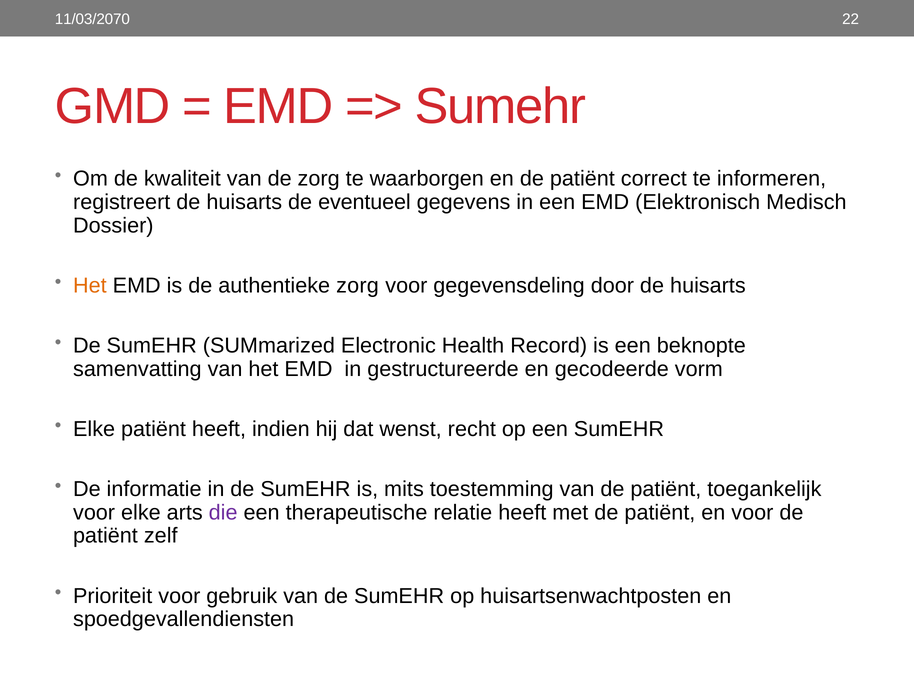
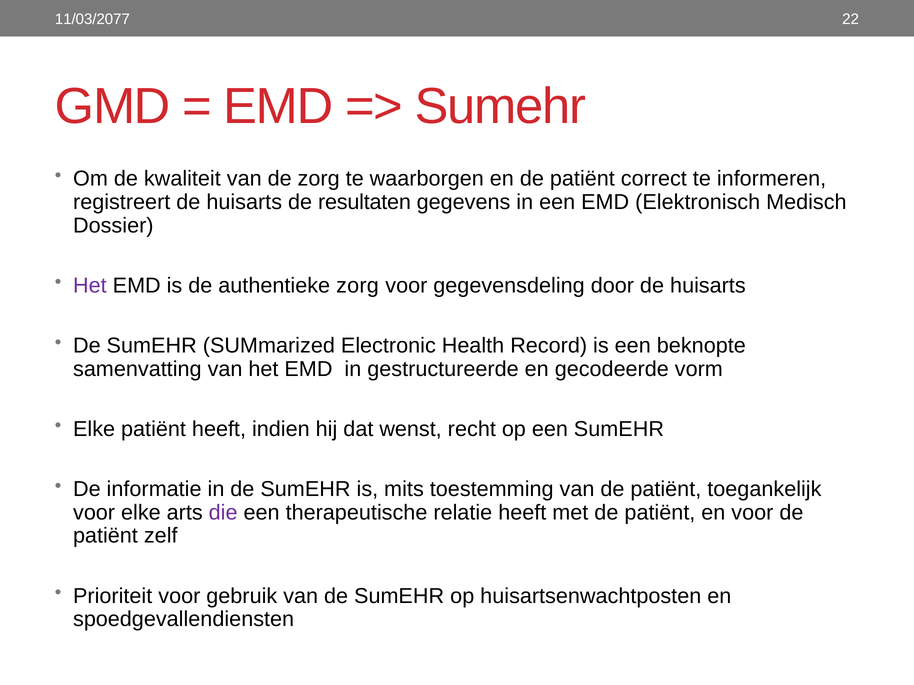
11/03/2070: 11/03/2070 -> 11/03/2077
eventueel: eventueel -> resultaten
Het at (90, 286) colour: orange -> purple
